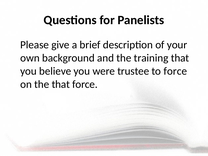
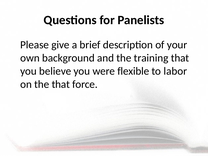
trustee: trustee -> flexible
to force: force -> labor
